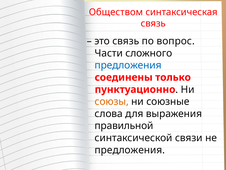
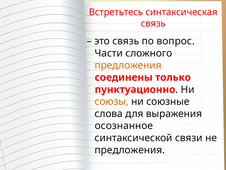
Обществом: Обществом -> Встретьтесь
предложения at (128, 65) colour: blue -> orange
правильной: правильной -> осознанное
